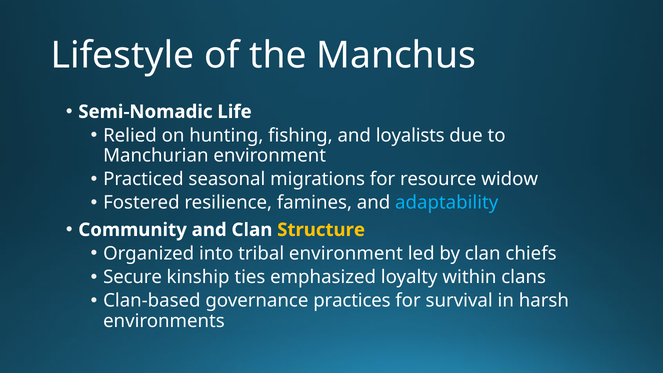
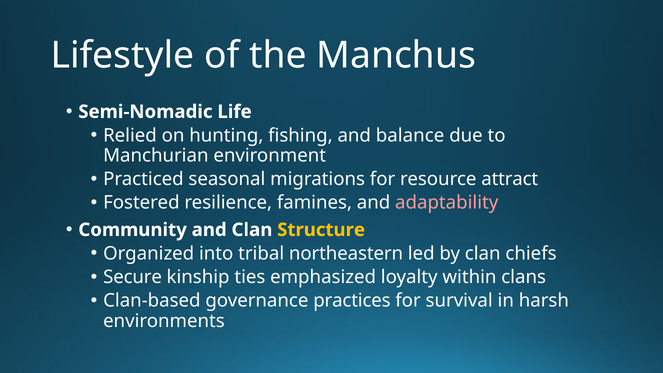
loyalists: loyalists -> balance
widow: widow -> attract
adaptability colour: light blue -> pink
tribal environment: environment -> northeastern
